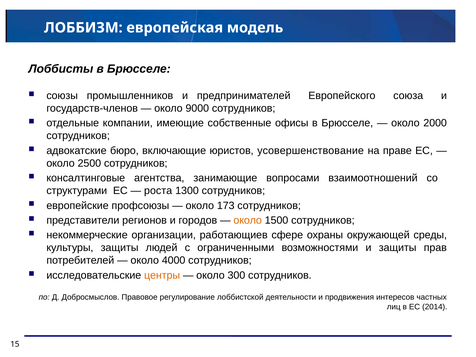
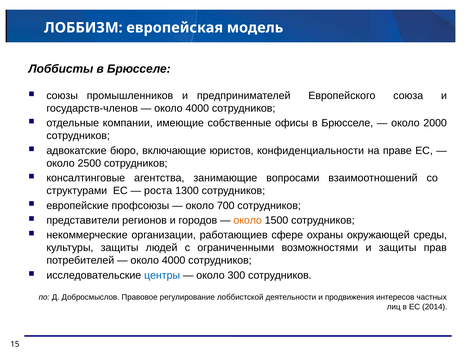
9000 at (197, 108): 9000 -> 4000
усовершенствование: усовершенствование -> конфиденциальности
173: 173 -> 700
центры colour: orange -> blue
